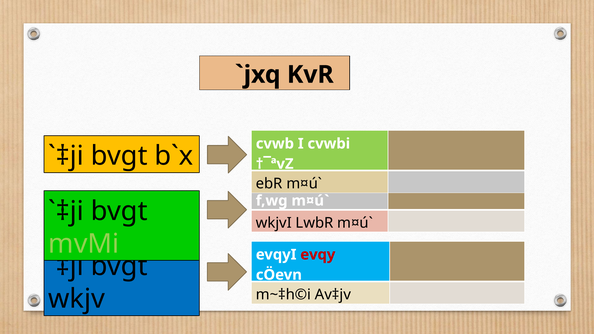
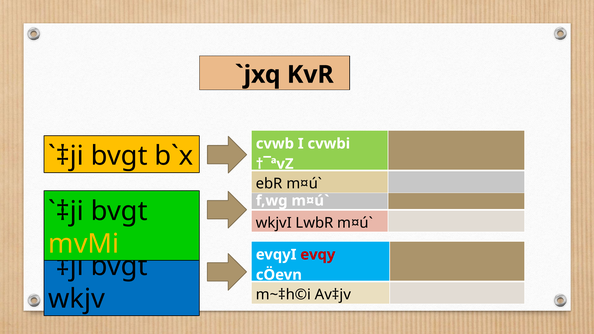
mvMi colour: light green -> yellow
